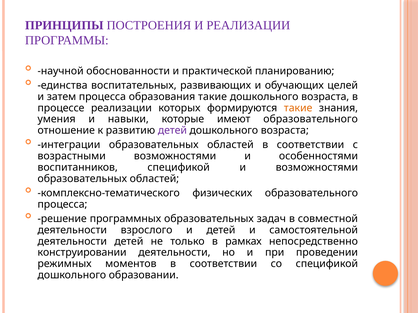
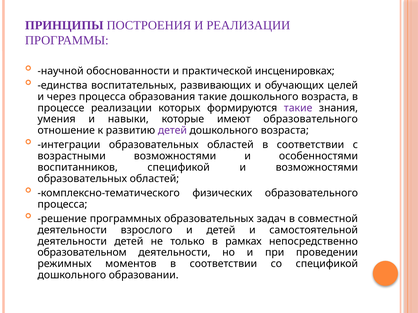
планированию: планированию -> инсценировках
затем: затем -> через
такие at (298, 108) colour: orange -> purple
конструировании: конструировании -> образовательном
